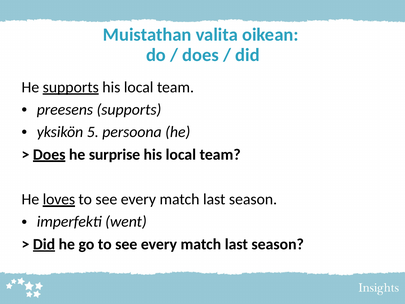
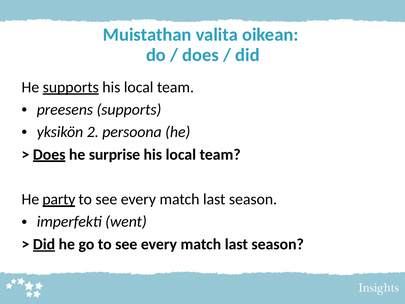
5: 5 -> 2
loves: loves -> party
